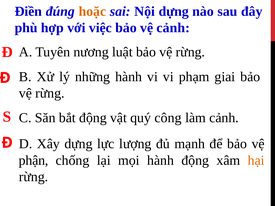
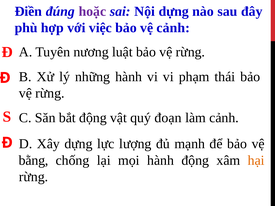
hoặc colour: orange -> purple
giai: giai -> thái
công: công -> đoạn
phận: phận -> bằng
